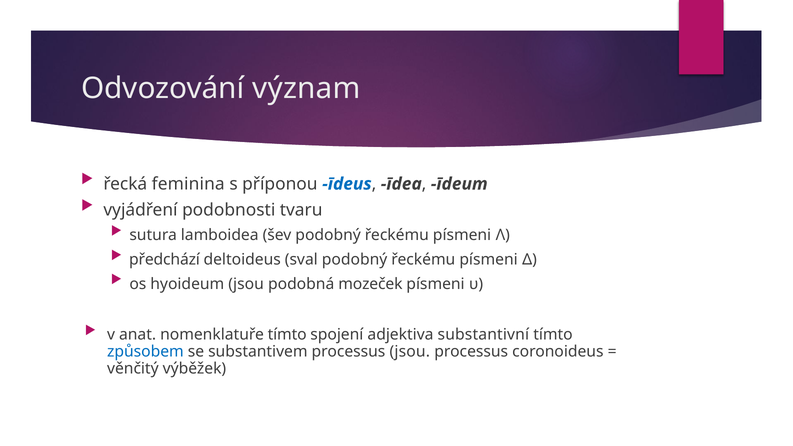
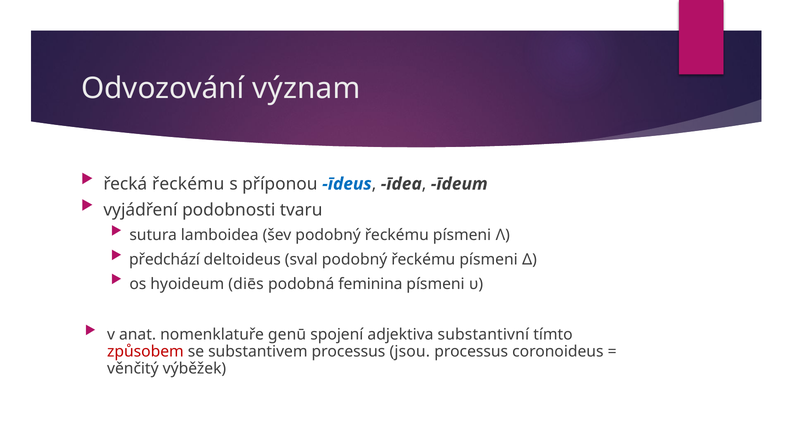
řecká feminina: feminina -> řeckému
hyoideum jsou: jsou -> diēs
mozeček: mozeček -> feminina
nomenklatuře tímto: tímto -> genū
způsobem colour: blue -> red
